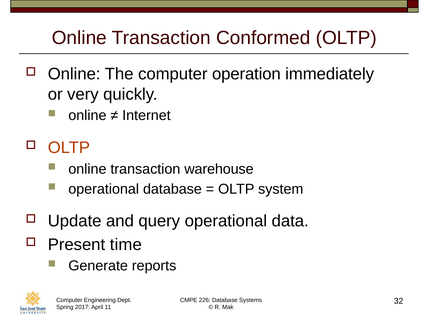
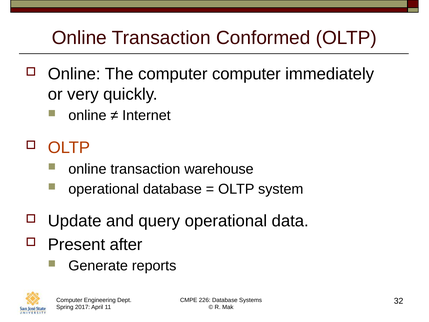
computer operation: operation -> computer
time: time -> after
